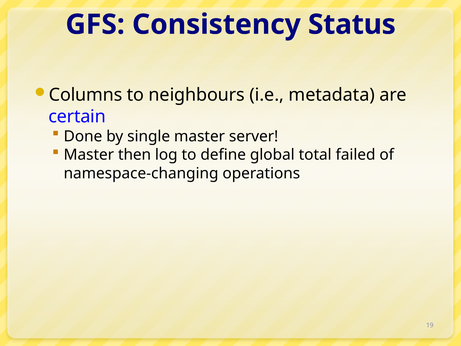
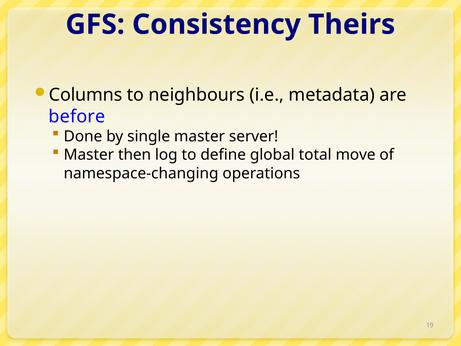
Status: Status -> Theirs
certain: certain -> before
failed: failed -> move
